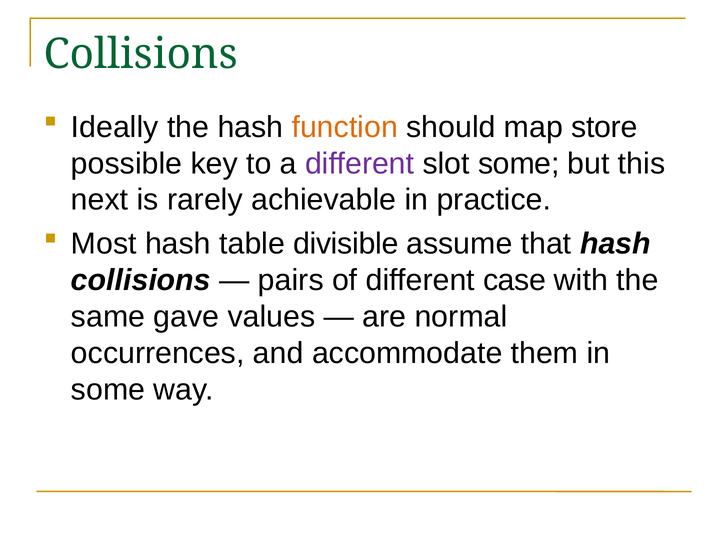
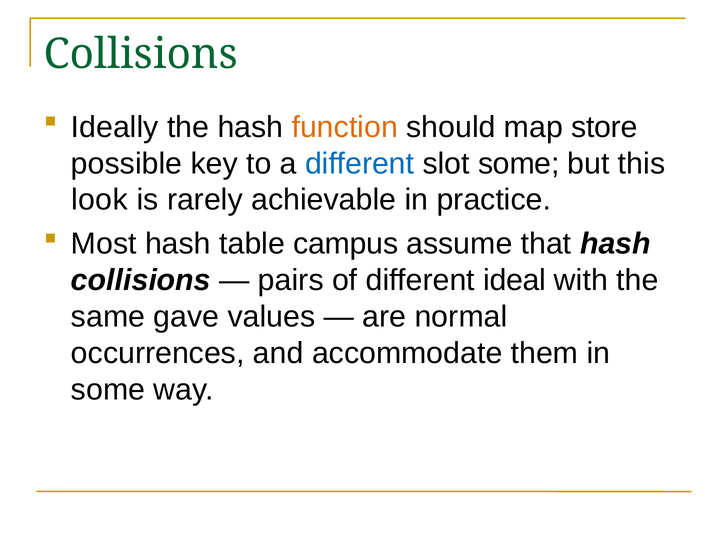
different at (360, 164) colour: purple -> blue
next: next -> look
divisible: divisible -> campus
case: case -> ideal
